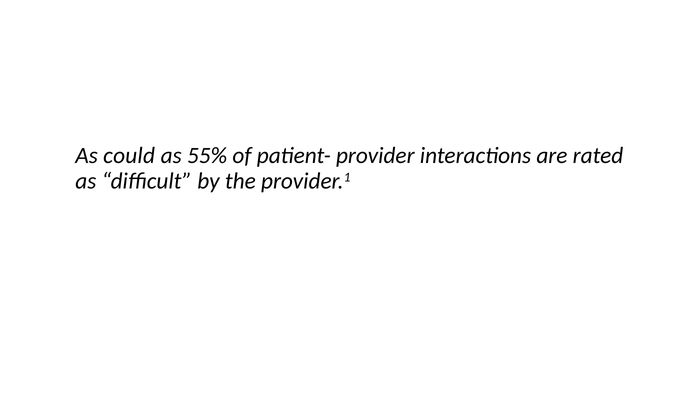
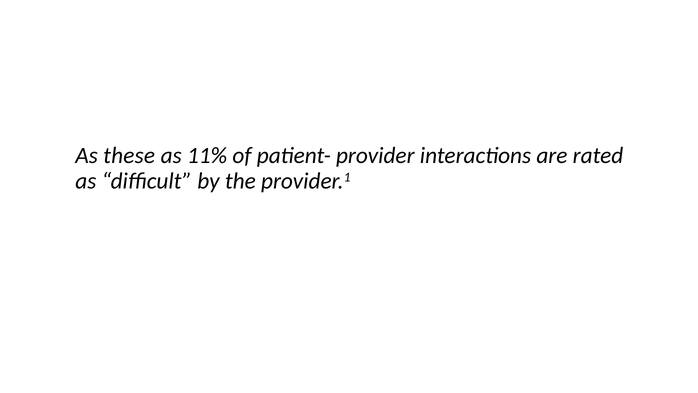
could: could -> these
55%: 55% -> 11%
